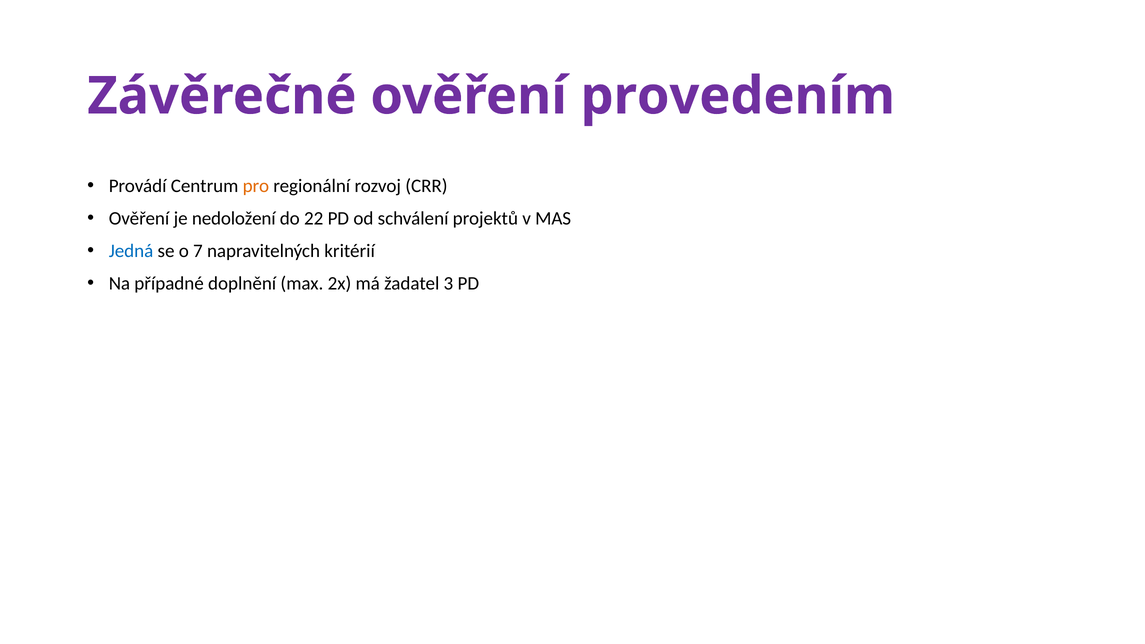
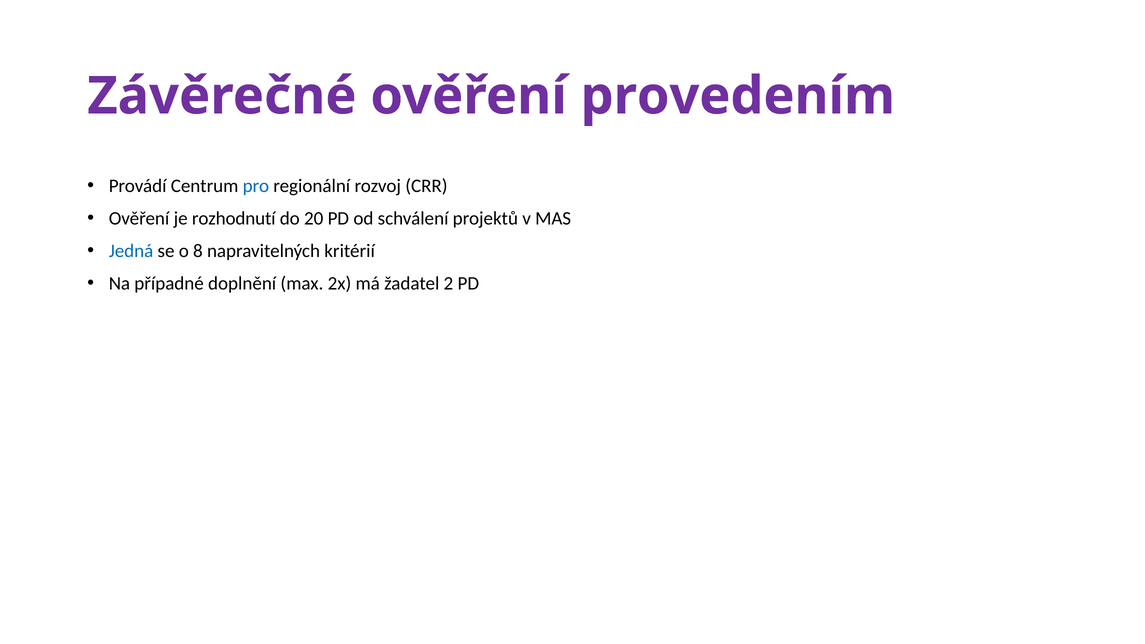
pro colour: orange -> blue
nedoložení: nedoložení -> rozhodnutí
22: 22 -> 20
7: 7 -> 8
3: 3 -> 2
